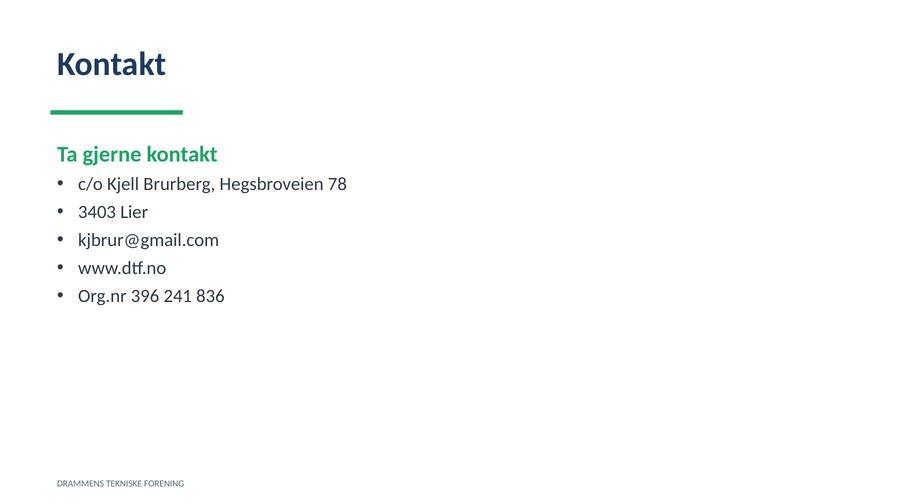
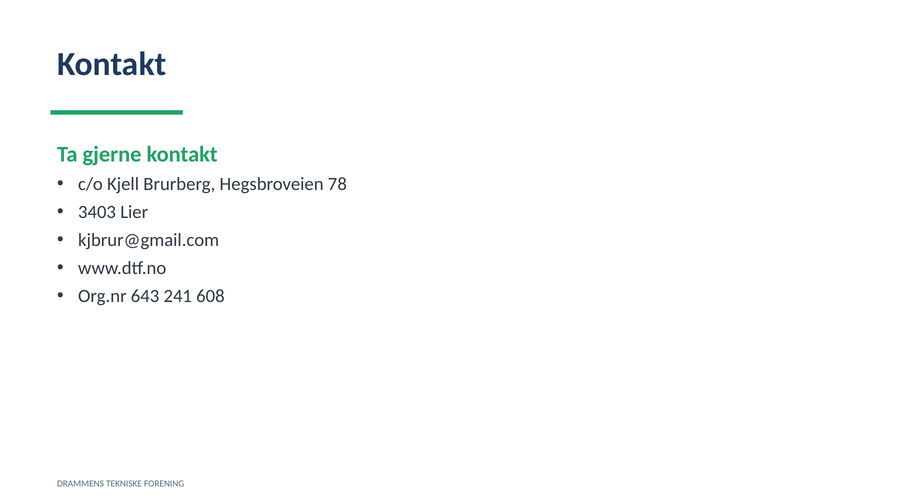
396: 396 -> 643
836: 836 -> 608
